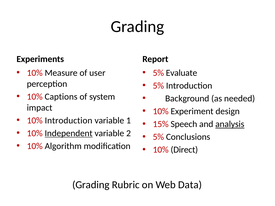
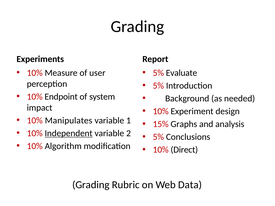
Captions: Captions -> Endpoint
10% Introduction: Introduction -> Manipulates
Speech: Speech -> Graphs
analysis underline: present -> none
